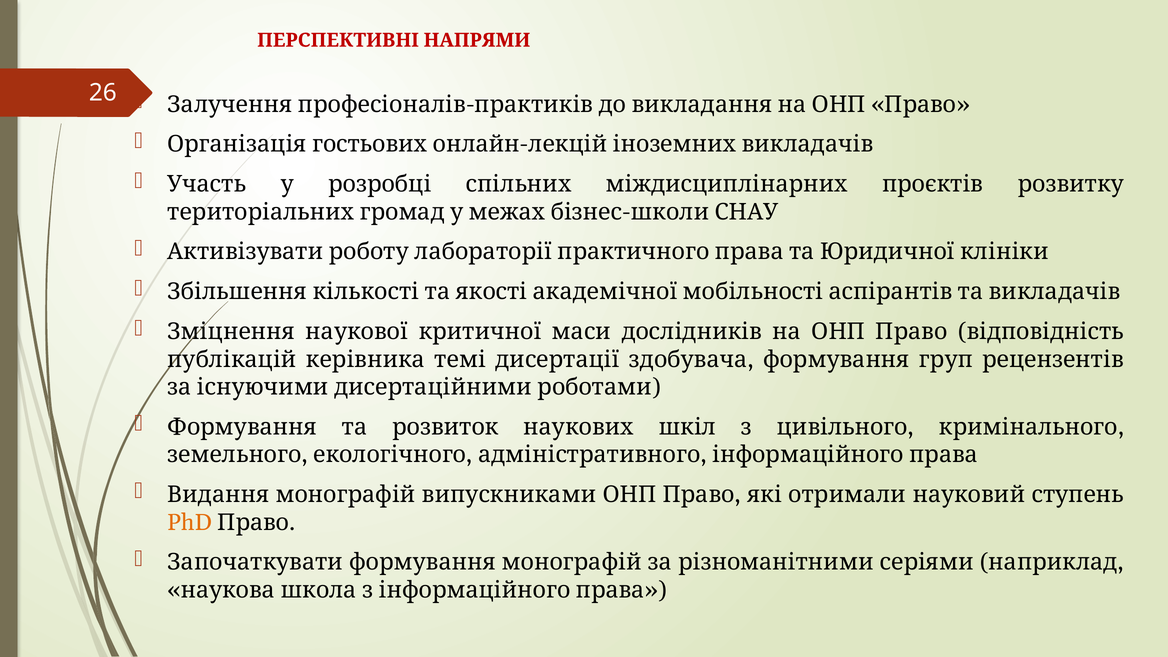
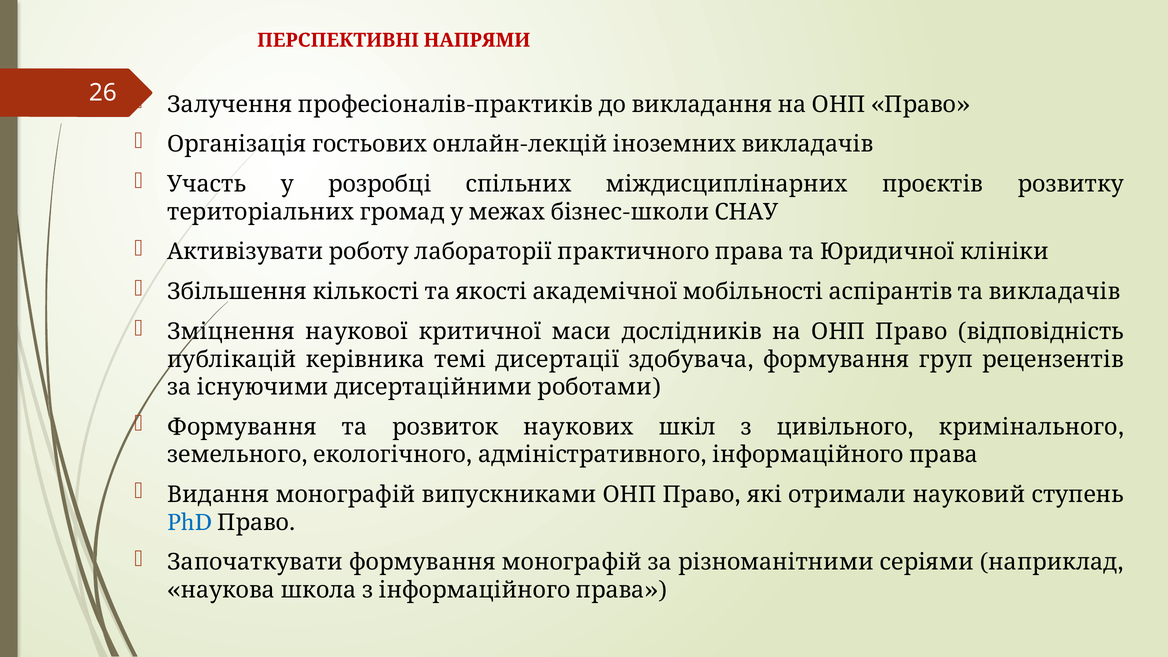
PhD colour: orange -> blue
